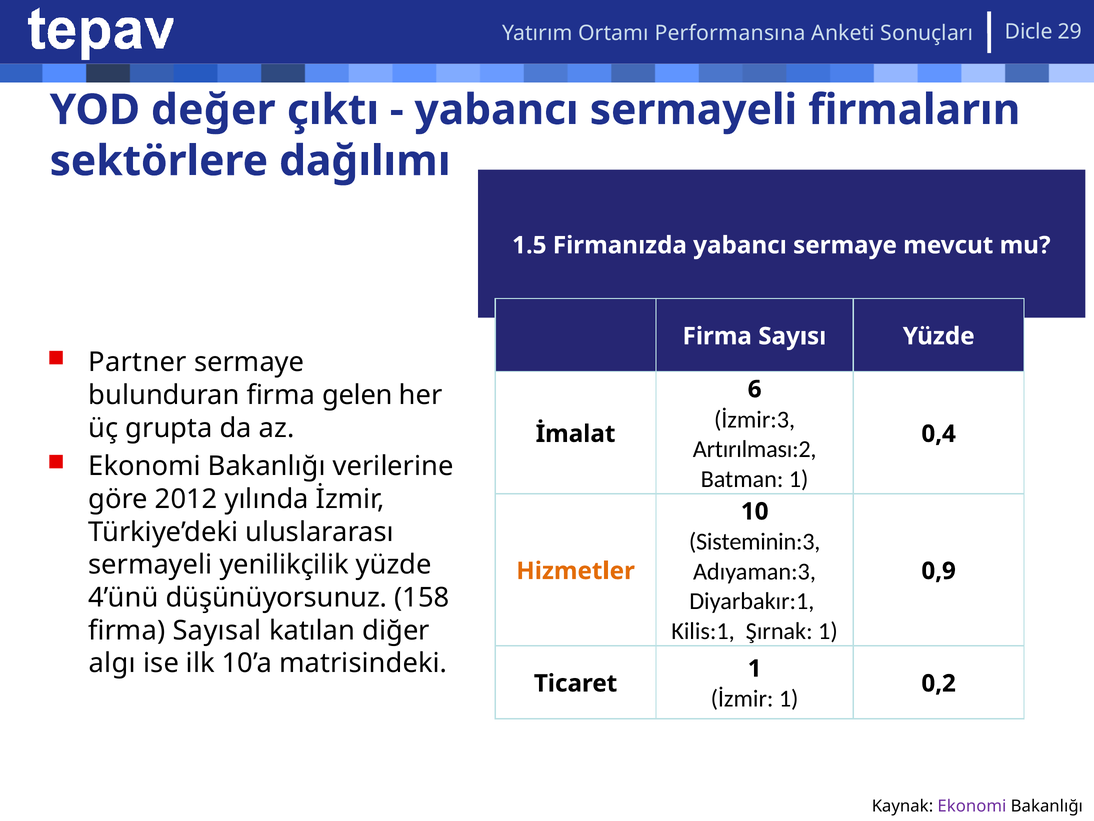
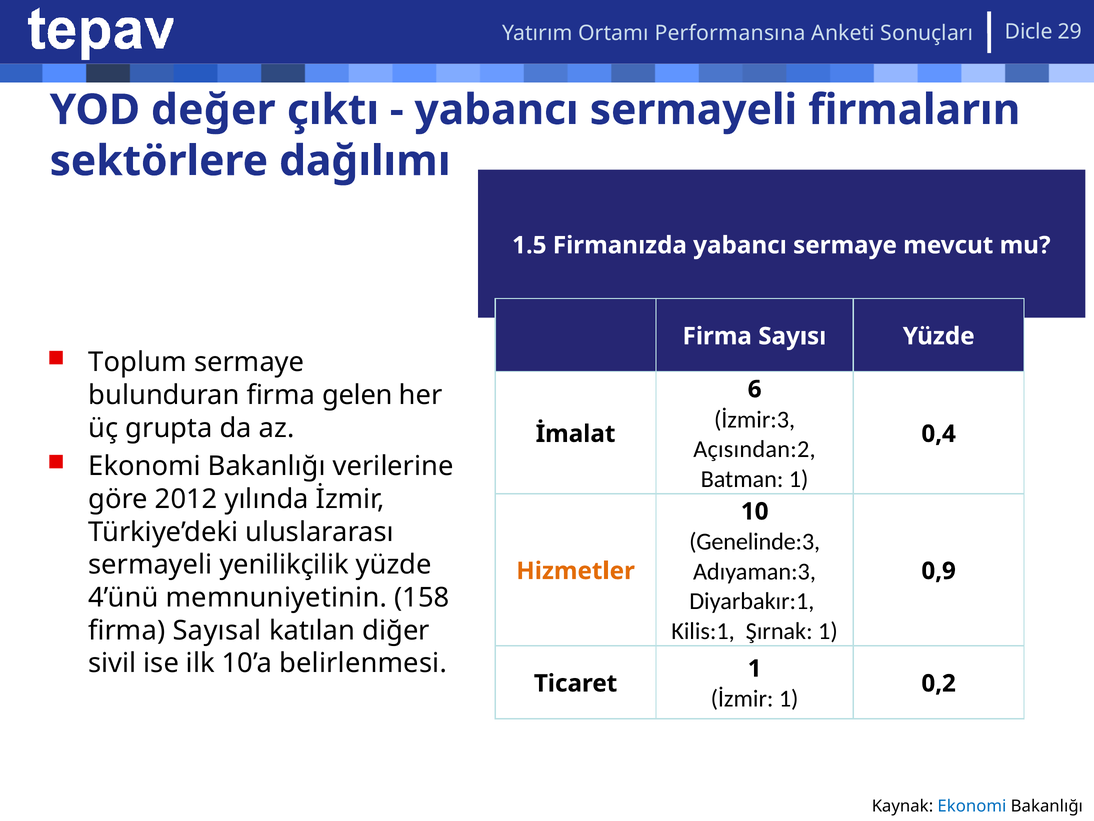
Partner: Partner -> Toplum
Artırılması:2: Artırılması:2 -> Açısından:2
Sisteminin:3: Sisteminin:3 -> Genelinde:3
düşünüyorsunuz: düşünüyorsunuz -> memnuniyetinin
algı: algı -> sivil
matrisindeki: matrisindeki -> belirlenmesi
Ekonomi at (972, 806) colour: purple -> blue
